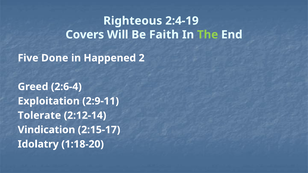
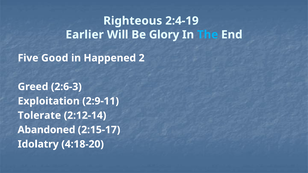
Covers: Covers -> Earlier
Faith: Faith -> Glory
The colour: light green -> light blue
Done: Done -> Good
2:6-4: 2:6-4 -> 2:6-3
Vindication: Vindication -> Abandoned
1:18-20: 1:18-20 -> 4:18-20
